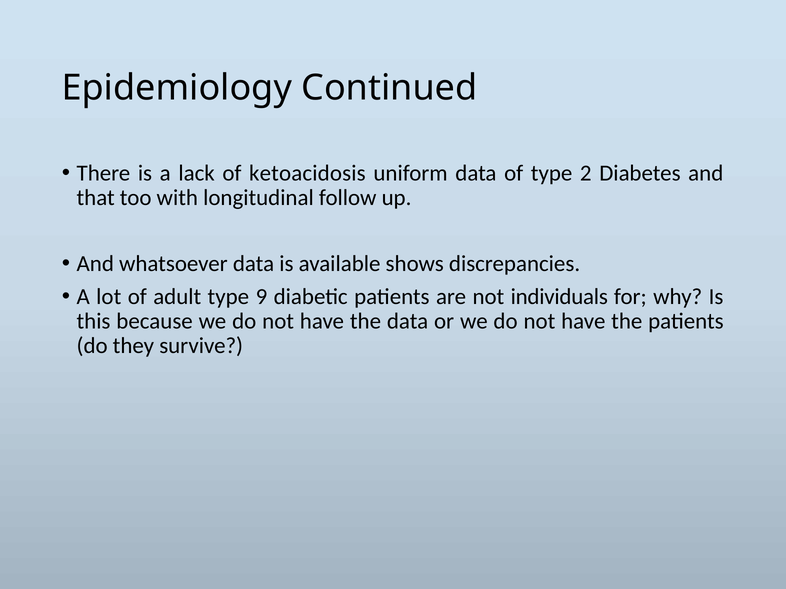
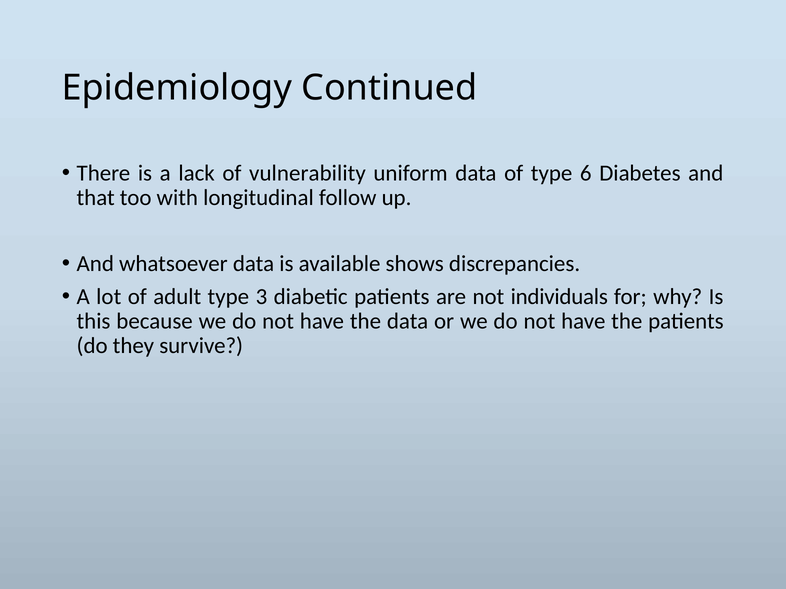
ketoacidosis: ketoacidosis -> vulnerability
2: 2 -> 6
9: 9 -> 3
